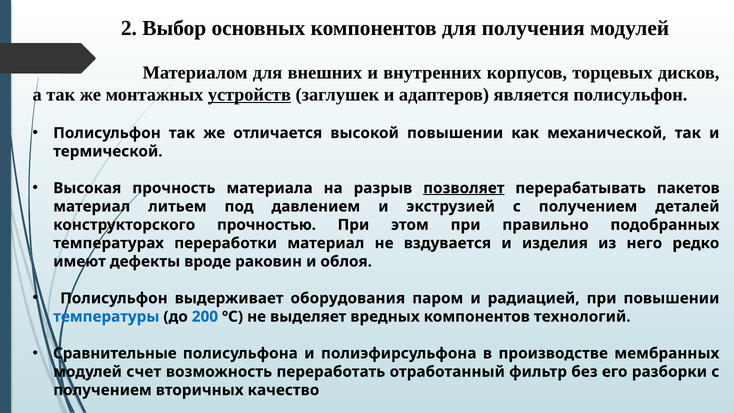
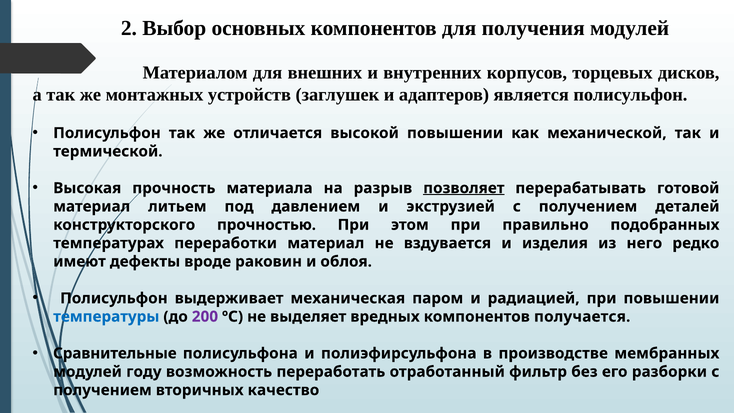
устройств underline: present -> none
пакетов: пакетов -> готовой
оборудования: оборудования -> механическая
200 colour: blue -> purple
технологий: технологий -> получается
счет: счет -> году
